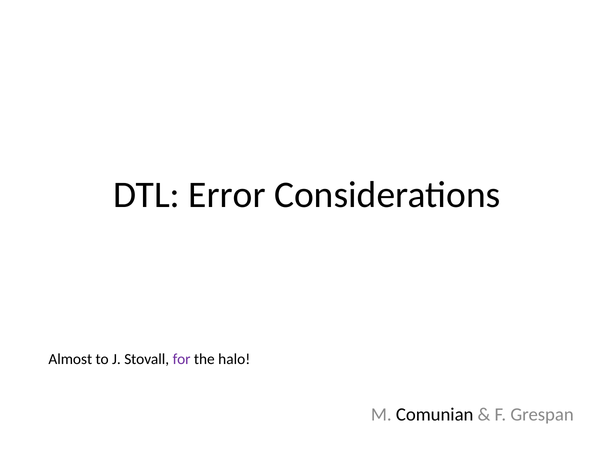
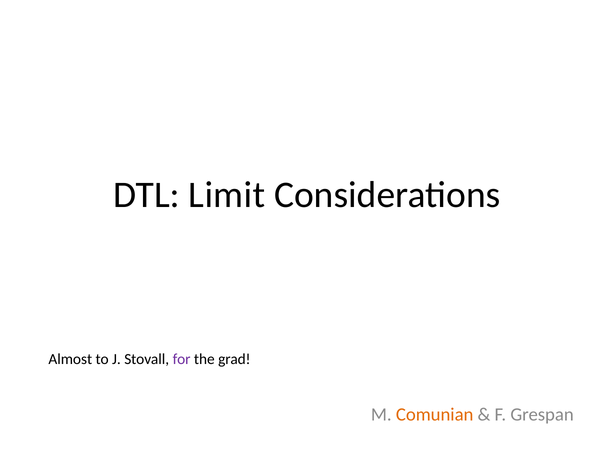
Error: Error -> Limit
halo: halo -> grad
Comunian colour: black -> orange
